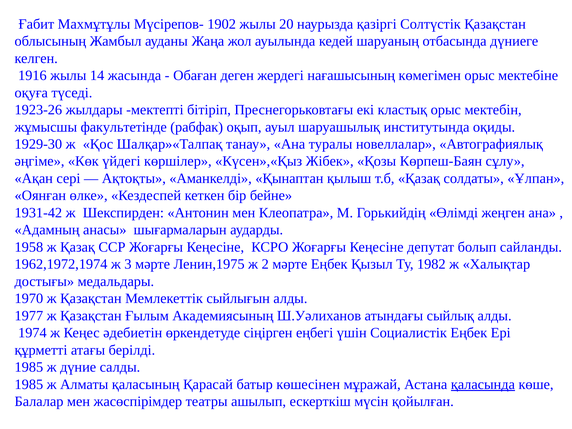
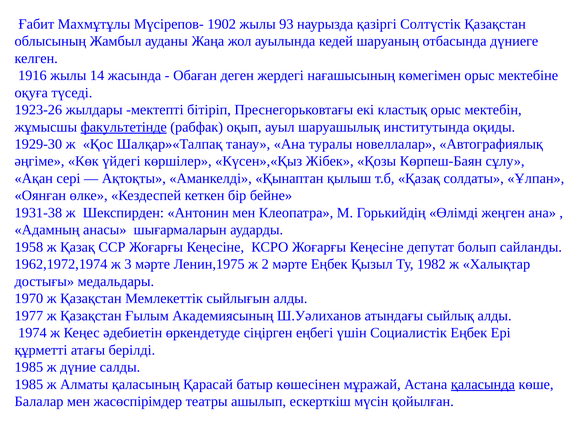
20: 20 -> 93
факультетінде underline: none -> present
1931-42: 1931-42 -> 1931-38
